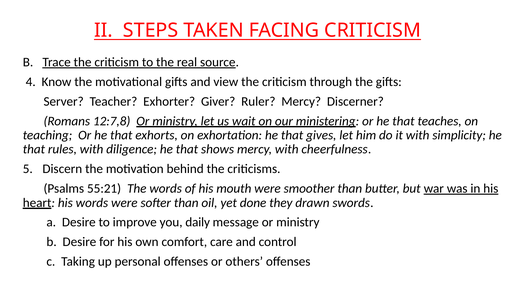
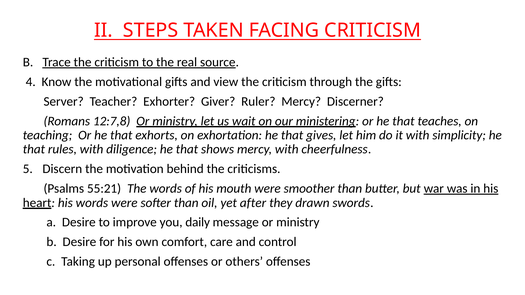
done: done -> after
